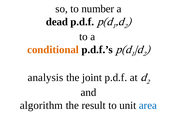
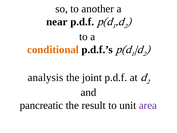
number: number -> another
dead: dead -> near
algorithm: algorithm -> pancreatic
area colour: blue -> purple
